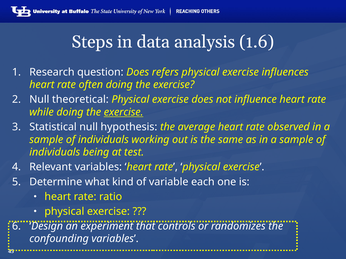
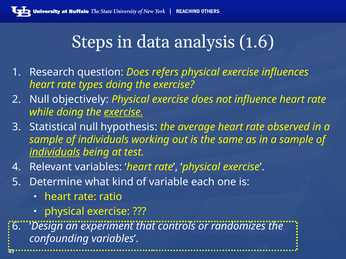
often: often -> types
theoretical: theoretical -> objectively
individuals at (55, 153) underline: none -> present
